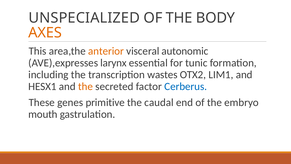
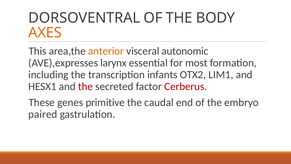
UNSPECIALIZED: UNSPECIALIZED -> DORSOVENTRAL
tunic: tunic -> most
wastes: wastes -> infants
the at (85, 86) colour: orange -> red
Cerberus colour: blue -> red
mouth: mouth -> paired
